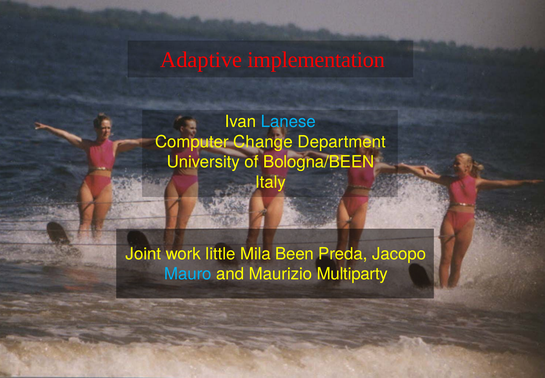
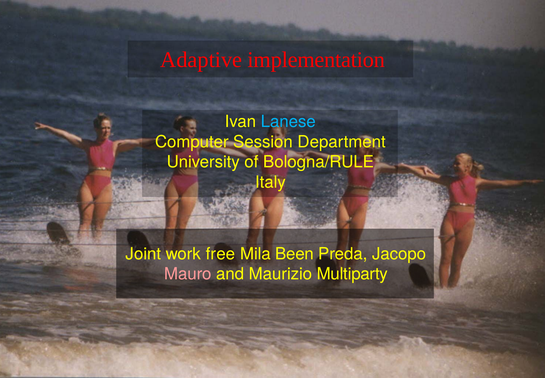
Change: Change -> Session
Bologna/BEEN: Bologna/BEEN -> Bologna/RULE
little: little -> free
Mauro colour: light blue -> pink
